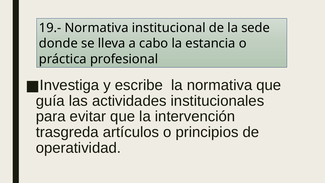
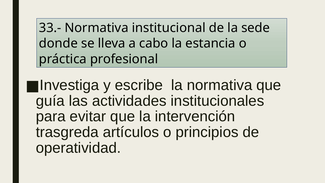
19.-: 19.- -> 33.-
